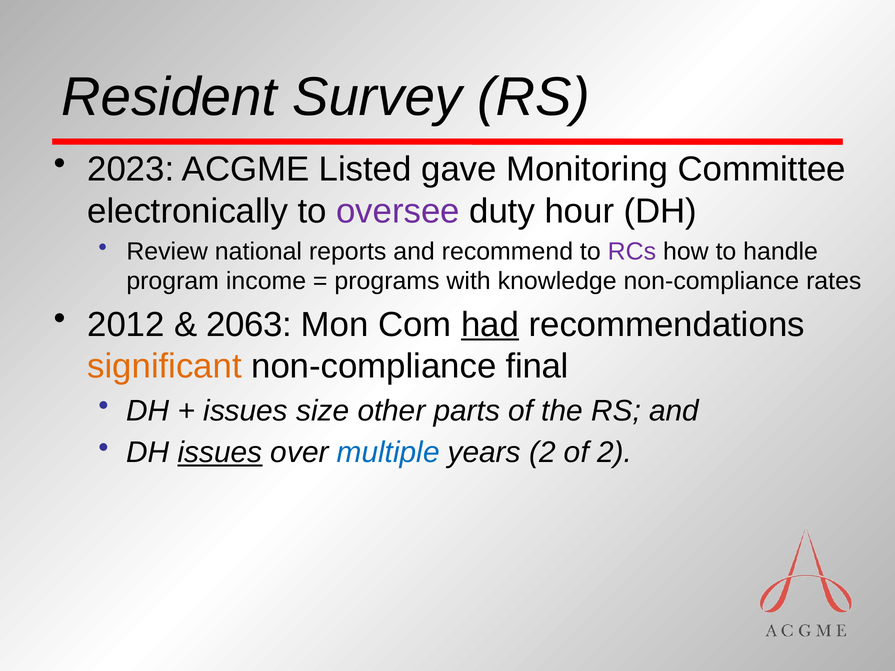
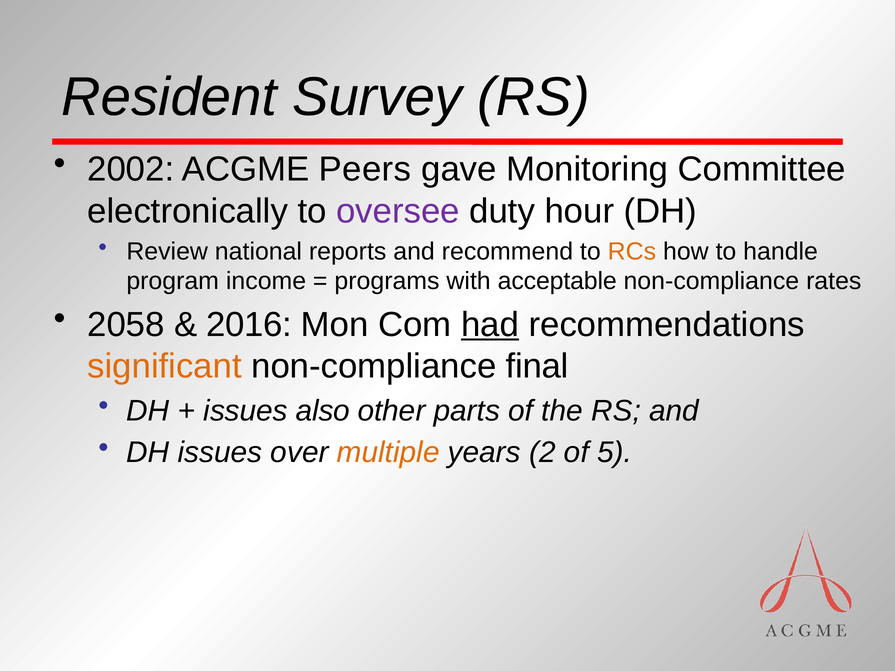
2023: 2023 -> 2002
Listed: Listed -> Peers
RCs colour: purple -> orange
knowledge: knowledge -> acceptable
2012: 2012 -> 2058
2063: 2063 -> 2016
size: size -> also
issues at (220, 453) underline: present -> none
multiple colour: blue -> orange
of 2: 2 -> 5
